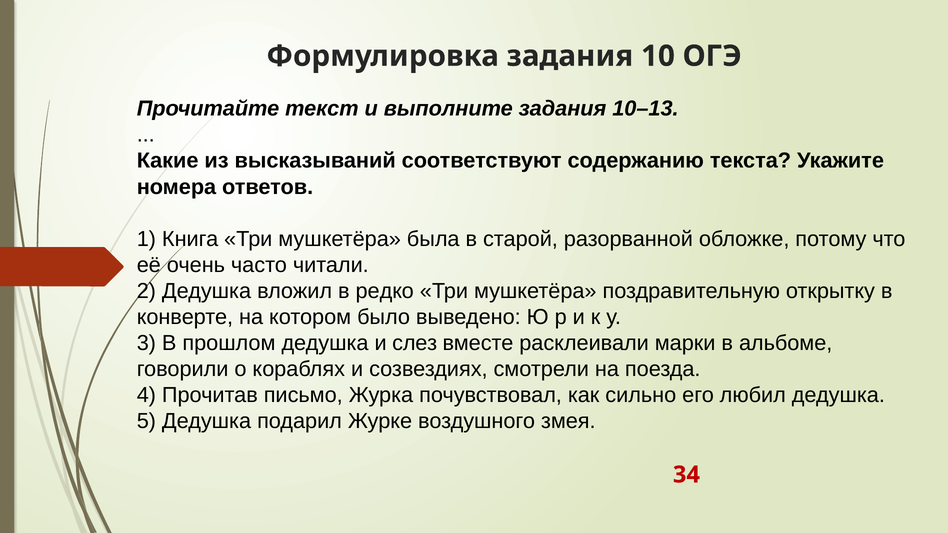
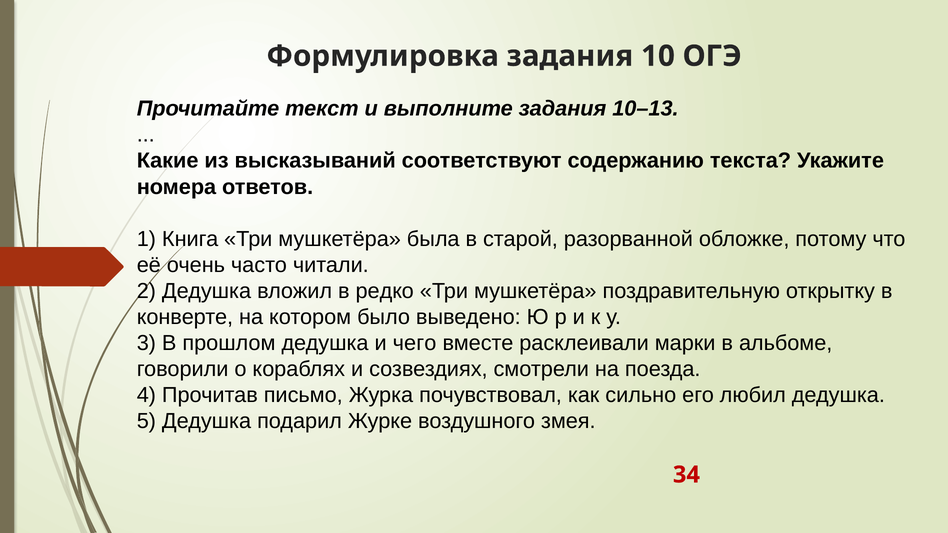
слез: слез -> чего
